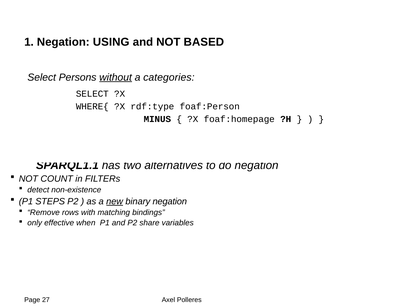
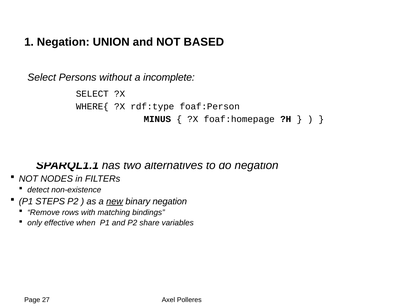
USING: USING -> UNION
without underline: present -> none
categories: categories -> incomplete
COUNT: COUNT -> NODES
